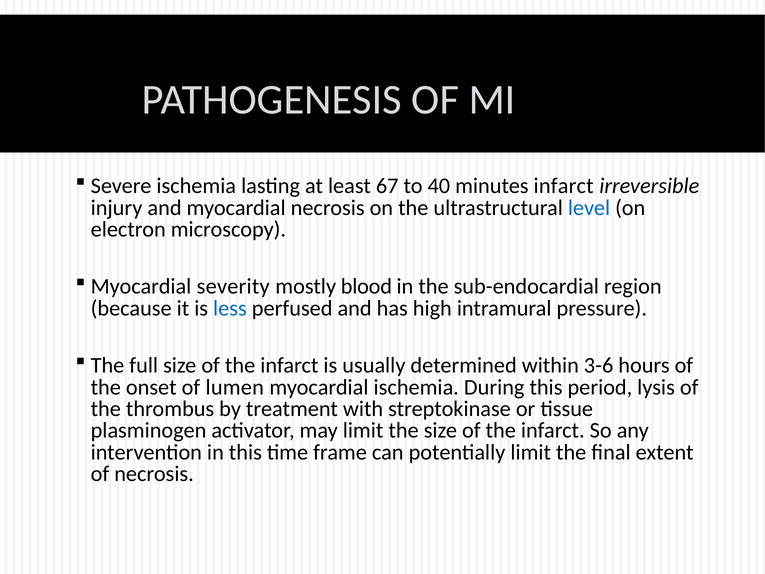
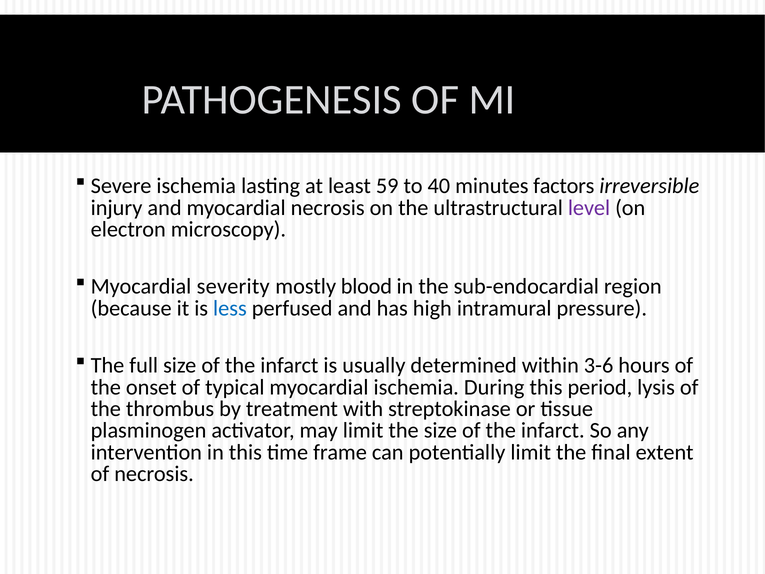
67: 67 -> 59
minutes infarct: infarct -> factors
level colour: blue -> purple
lumen: lumen -> typical
